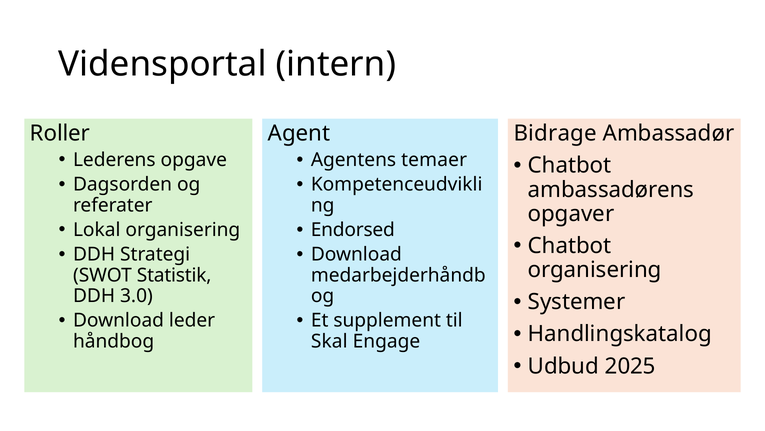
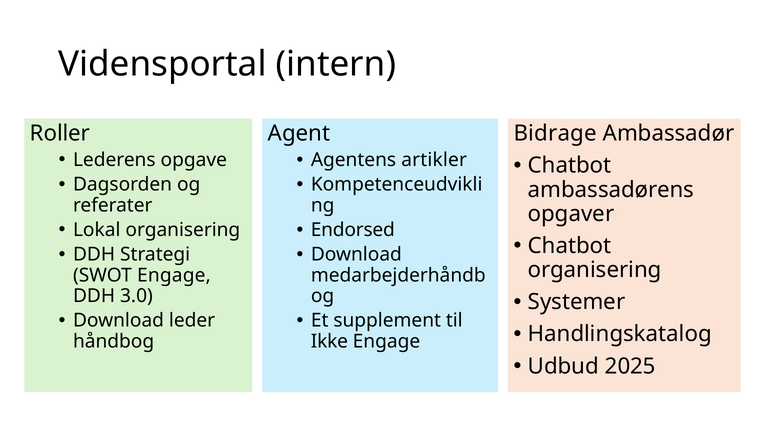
temaer: temaer -> artikler
SWOT Statistik: Statistik -> Engage
Skal: Skal -> Ikke
